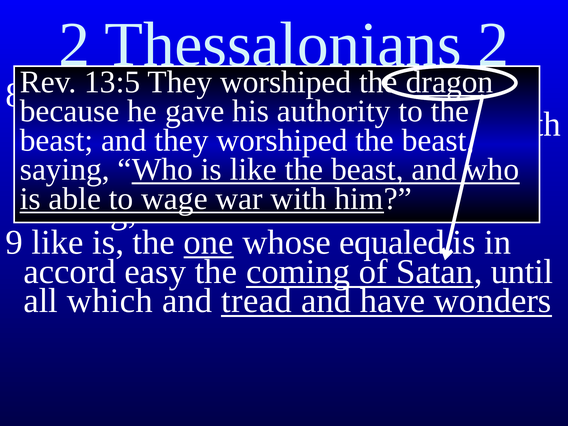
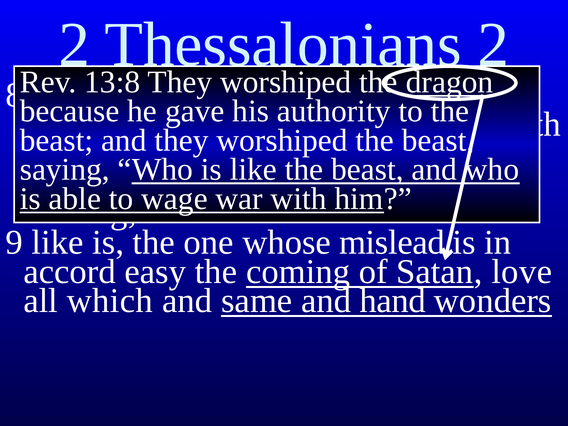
13:5: 13:5 -> 13:8
one at (209, 243) underline: present -> none
equaled: equaled -> mislead
until: until -> love
tread: tread -> same
have: have -> hand
